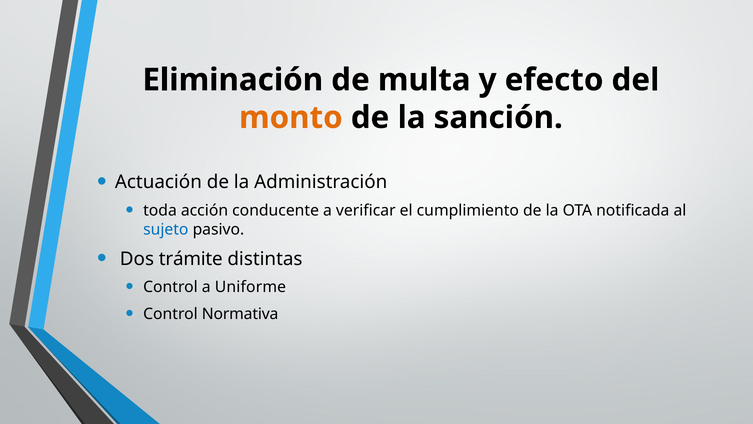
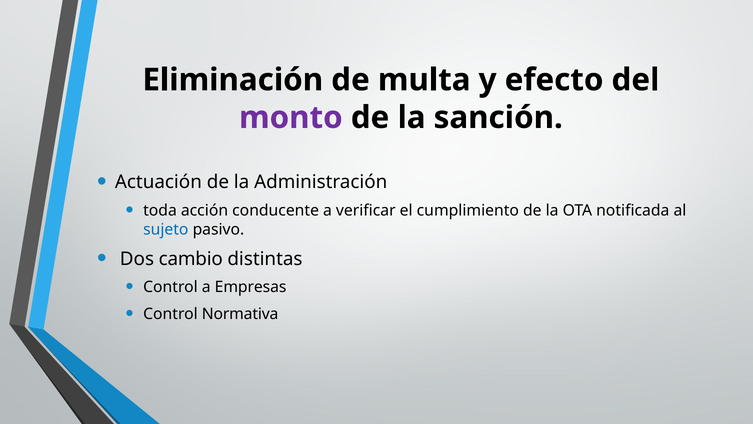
monto colour: orange -> purple
trámite: trámite -> cambio
Uniforme: Uniforme -> Empresas
